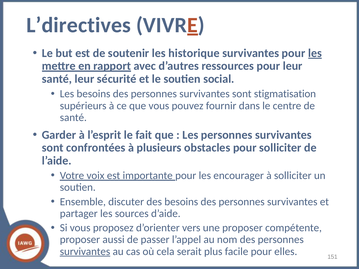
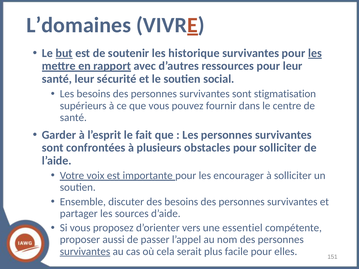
L’directives: L’directives -> L’domaines
but underline: none -> present
une proposer: proposer -> essentiel
